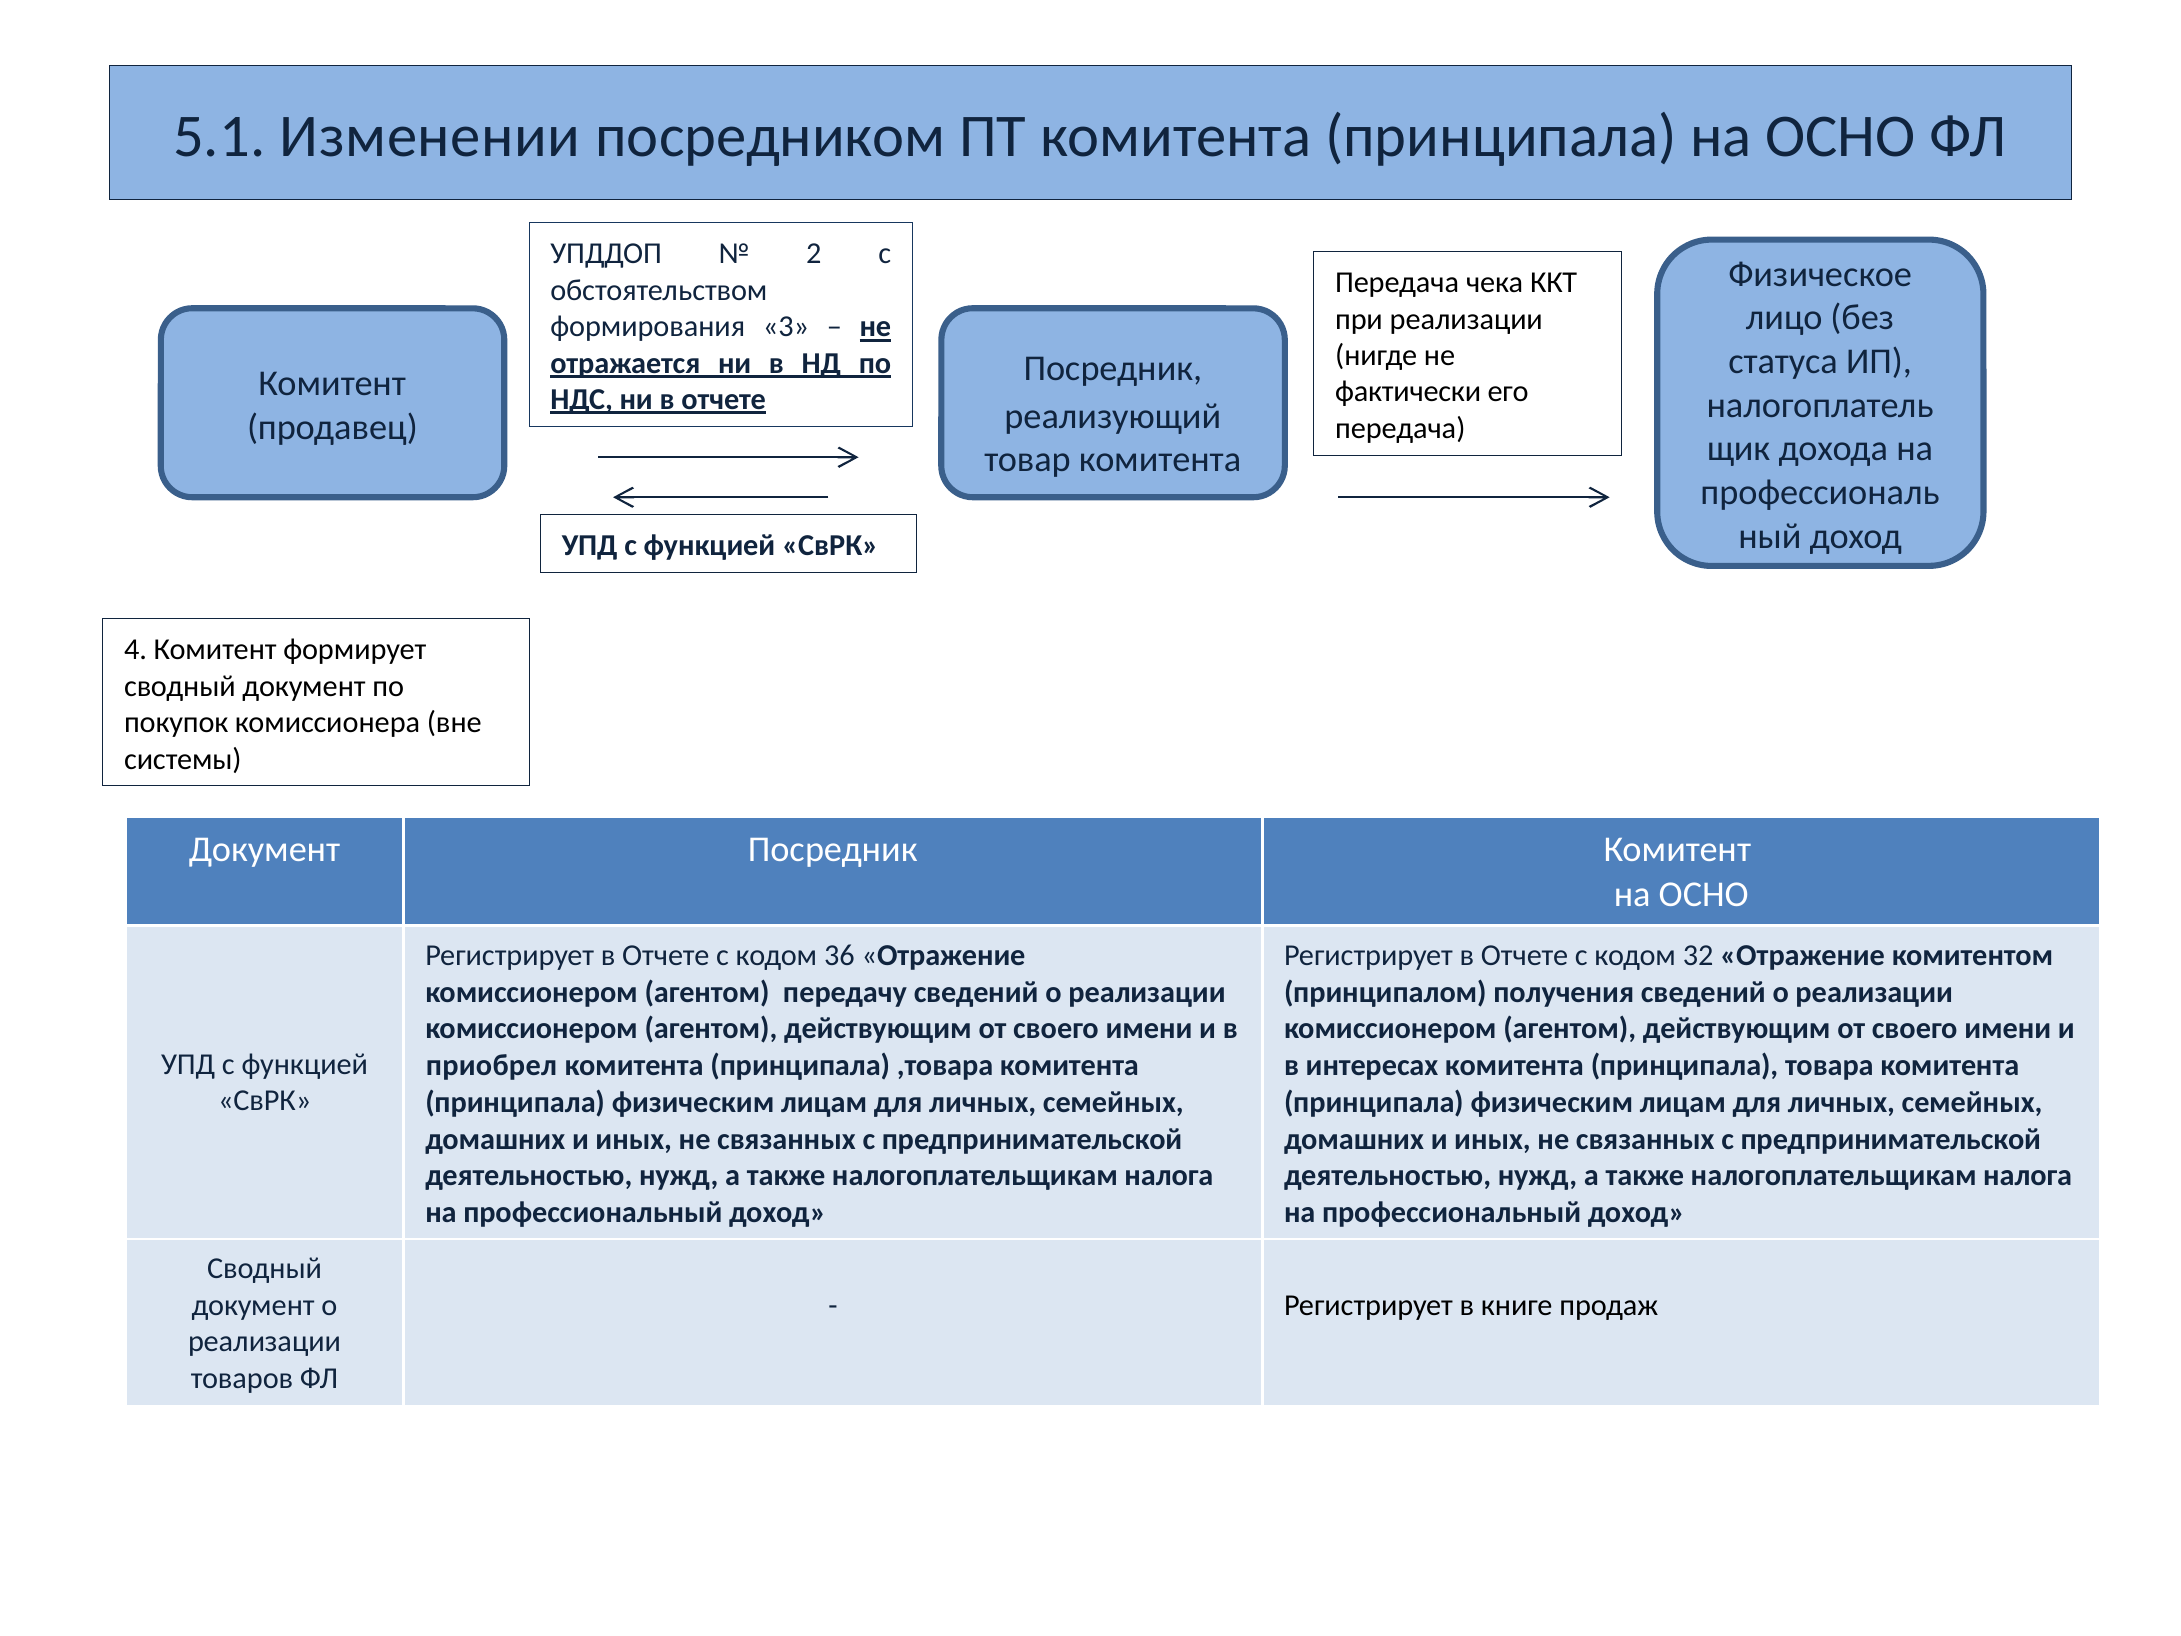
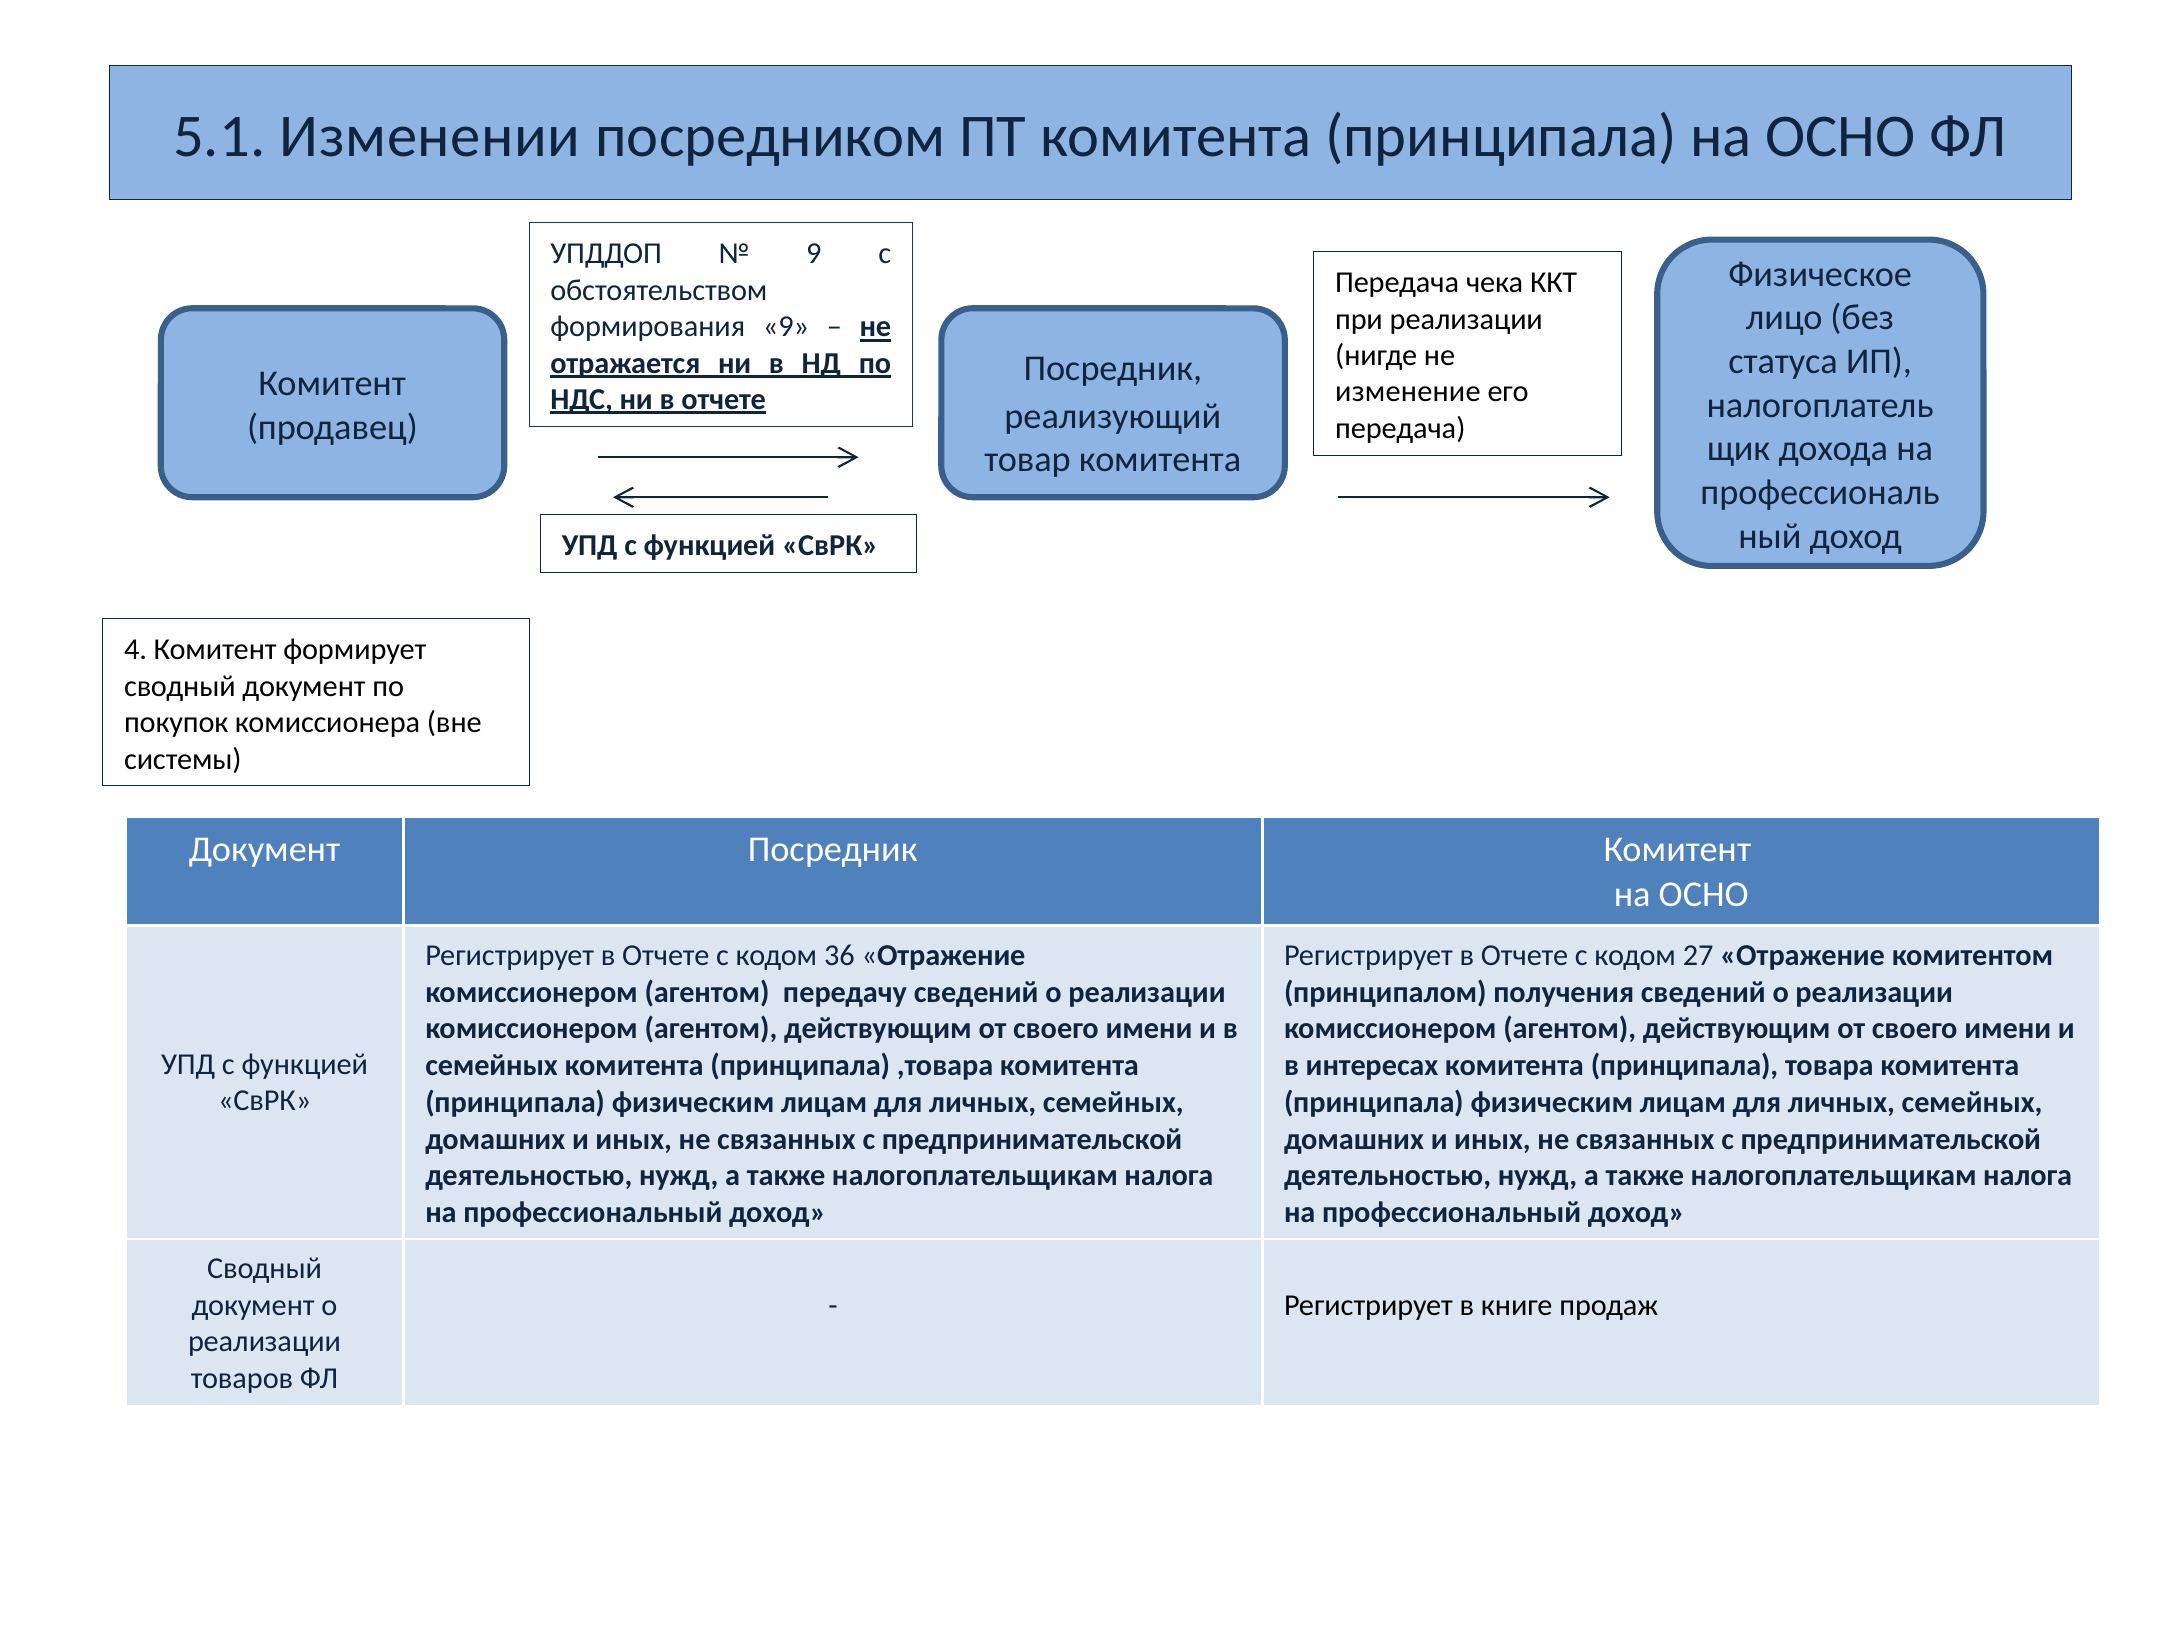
2 at (814, 254): 2 -> 9
формирования 3: 3 -> 9
фактически: фактически -> изменение
32: 32 -> 27
приобрел at (491, 1065): приобрел -> семейных
